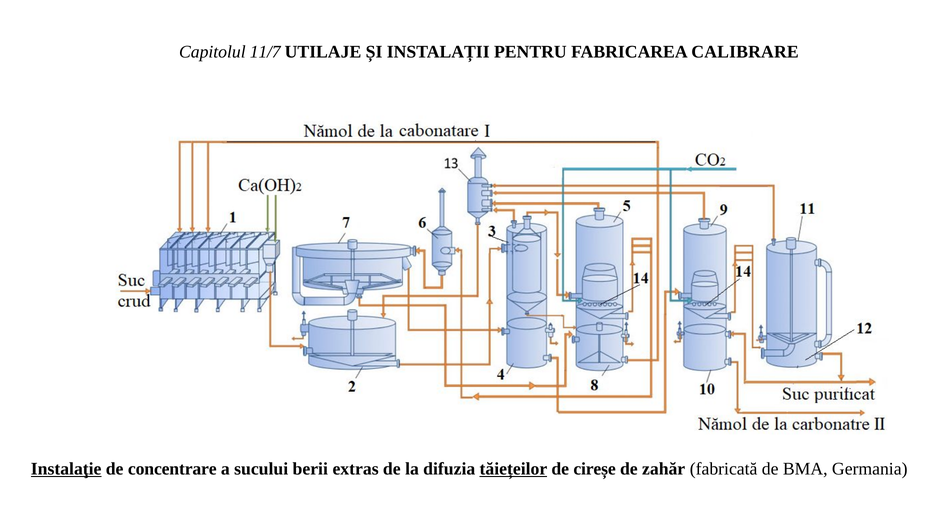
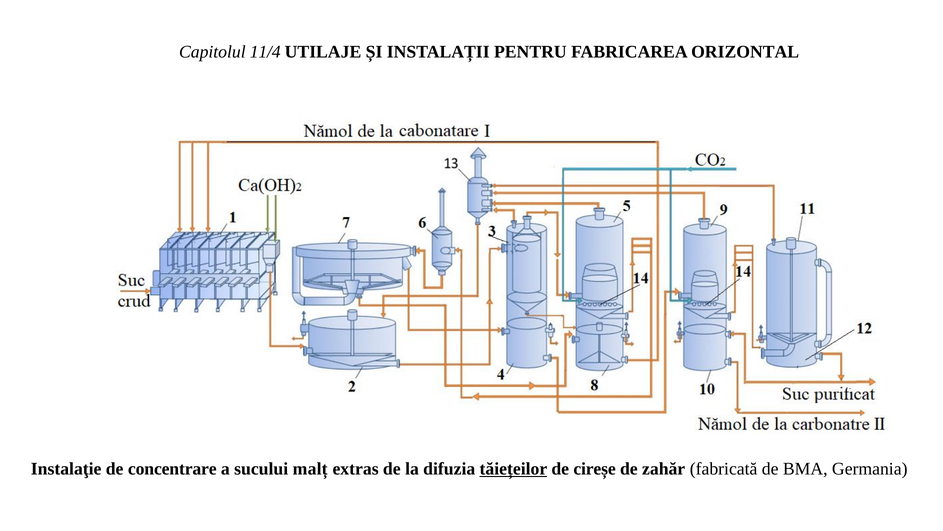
11/7: 11/7 -> 11/4
CALIBRARE: CALIBRARE -> ORIZONTAL
Instalaţie underline: present -> none
berii: berii -> malț
